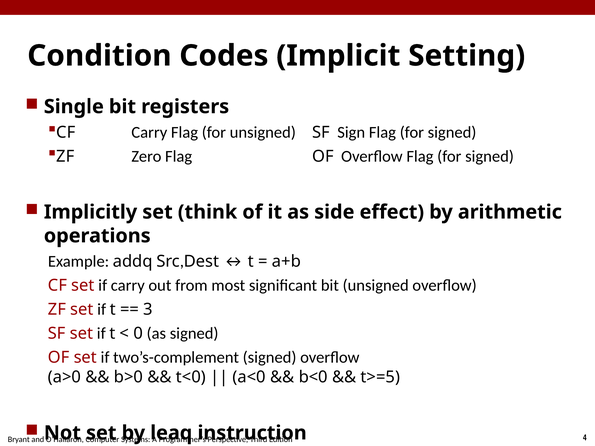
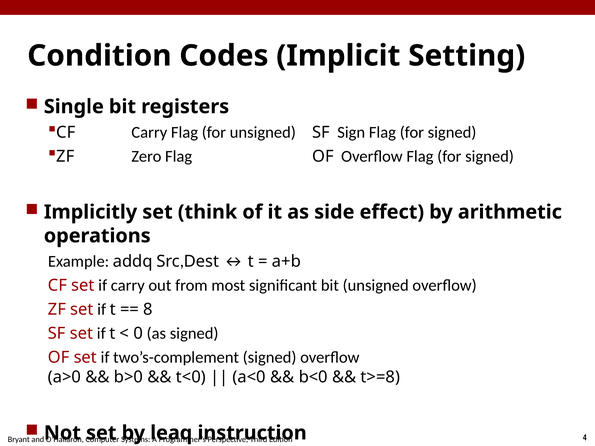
3: 3 -> 8
t>=5: t>=5 -> t>=8
